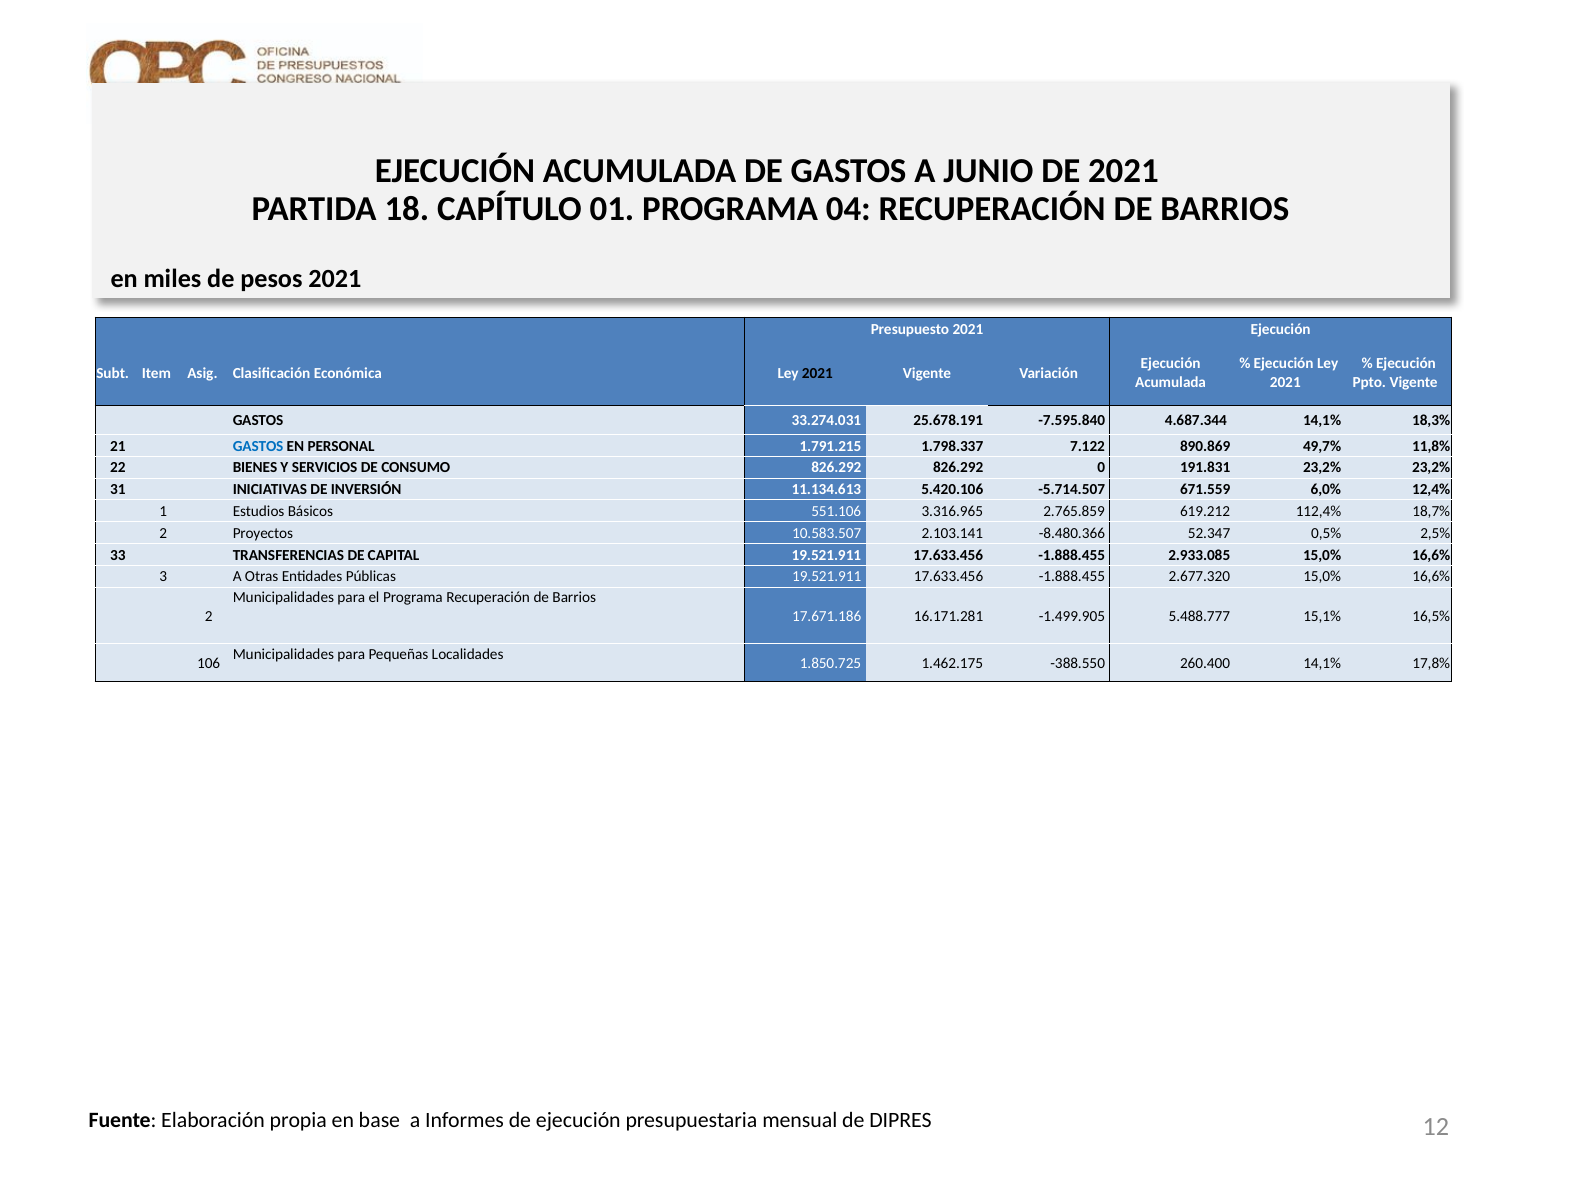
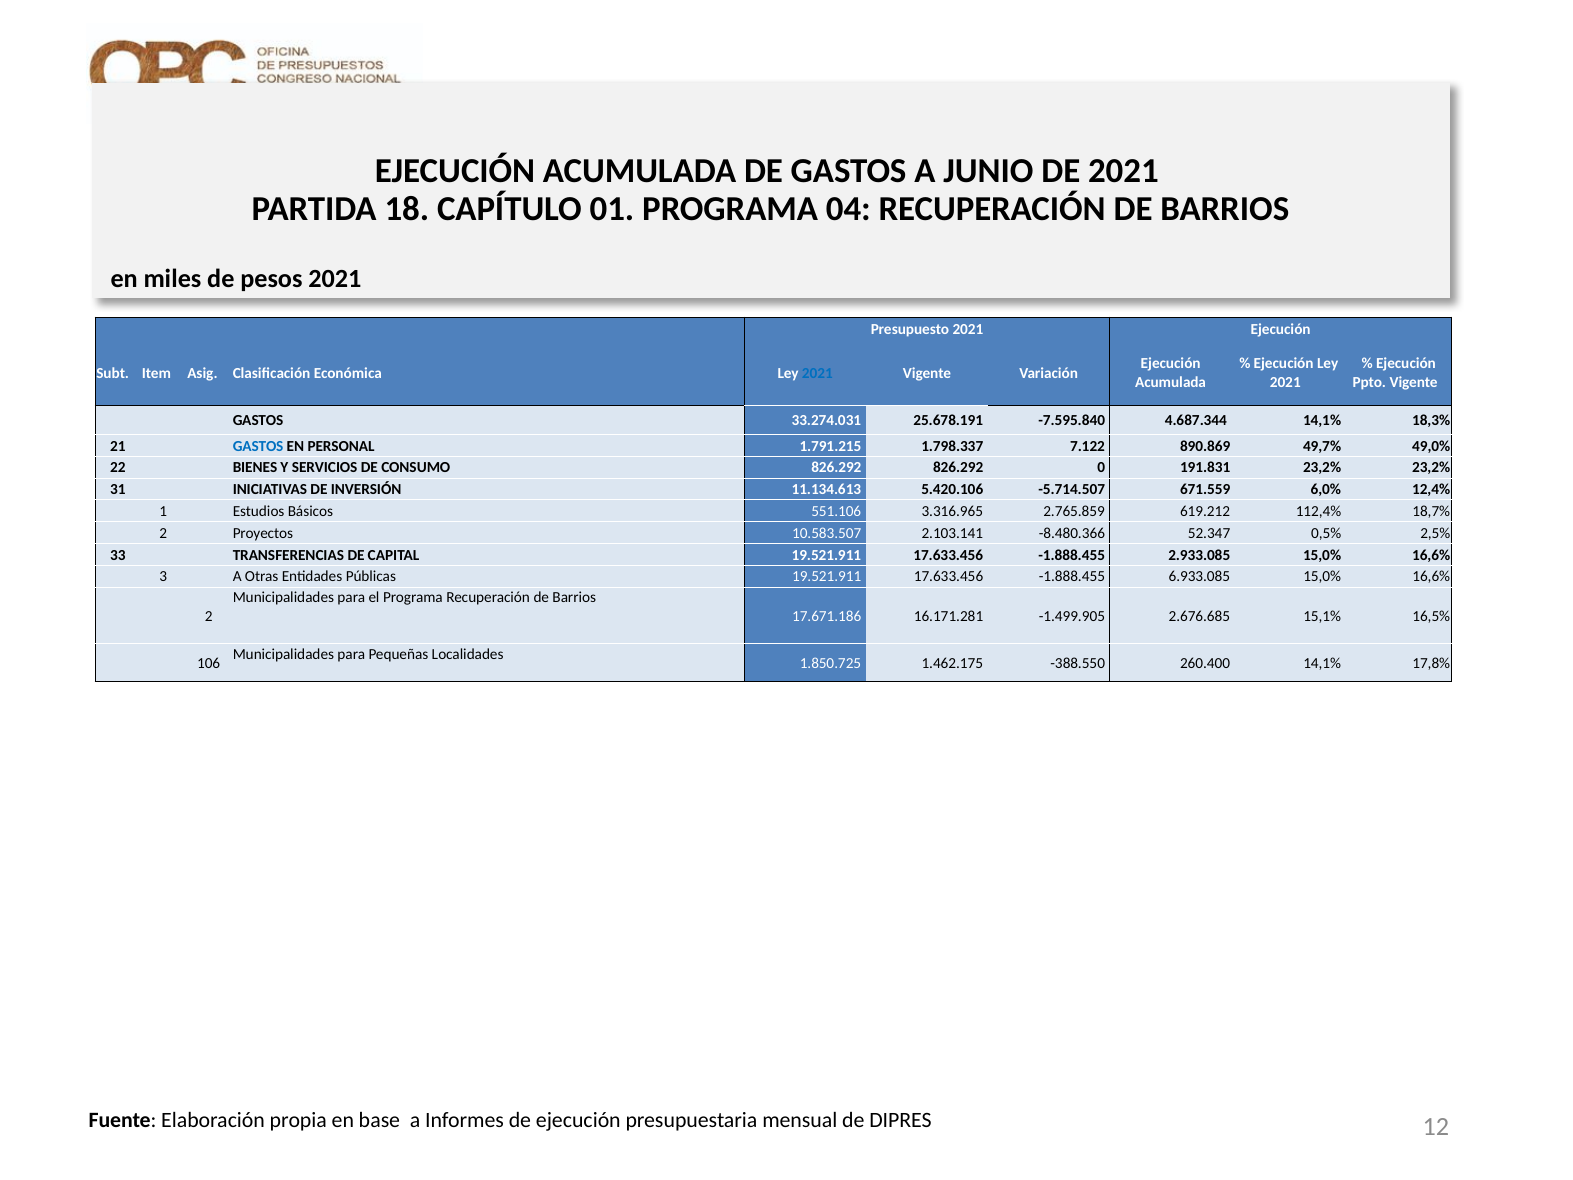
2021 at (817, 373) colour: black -> blue
11,8%: 11,8% -> 49,0%
2.677.320: 2.677.320 -> 6.933.085
5.488.777: 5.488.777 -> 2.676.685
